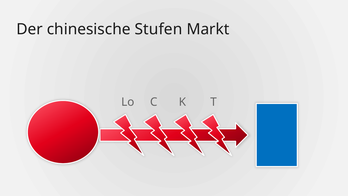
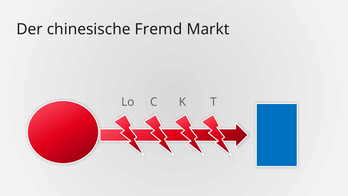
Stufen: Stufen -> Fremd
